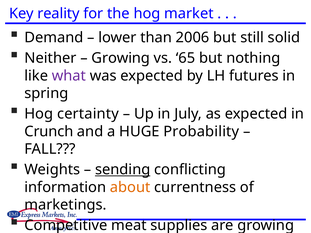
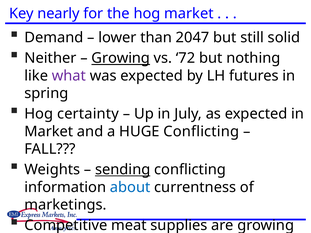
reality: reality -> nearly
2006: 2006 -> 2047
Growing at (121, 58) underline: none -> present
65: 65 -> 72
Crunch at (49, 132): Crunch -> Market
HUGE Probability: Probability -> Conflicting
about colour: orange -> blue
